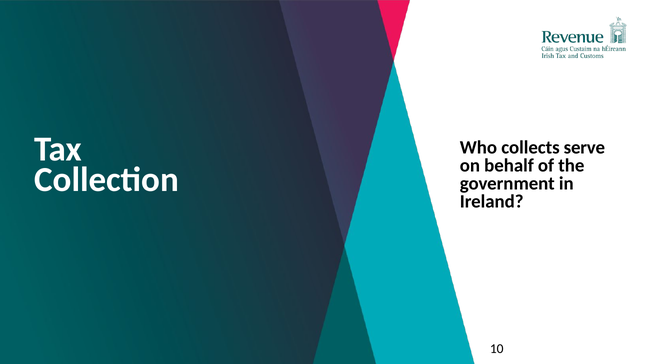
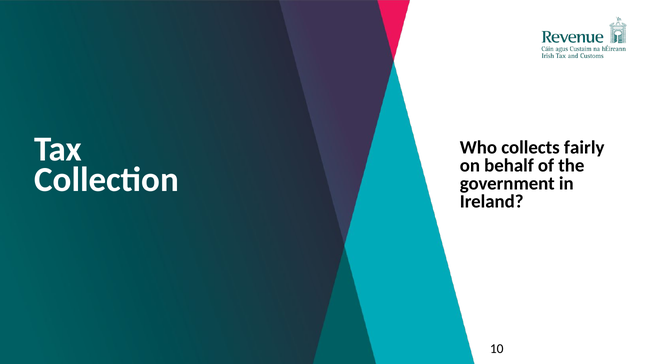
serve: serve -> fairly
